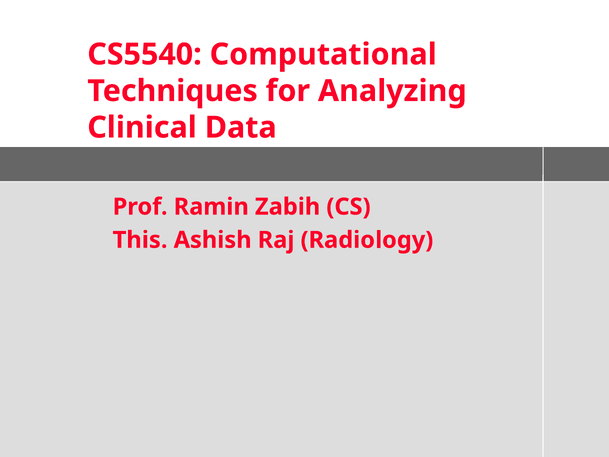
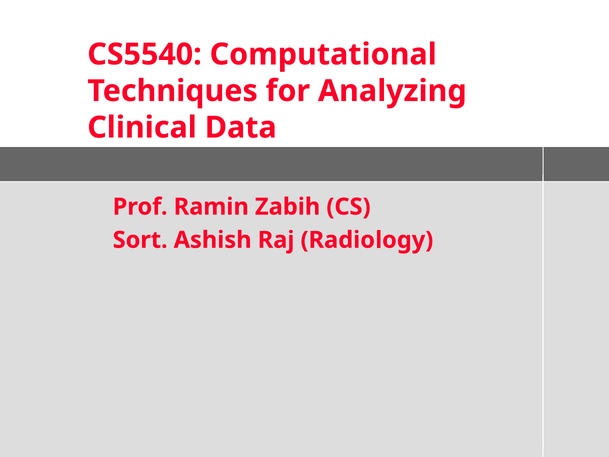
This: This -> Sort
